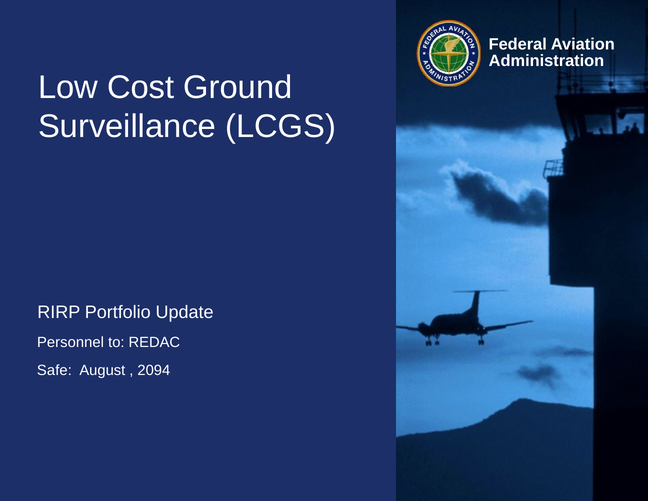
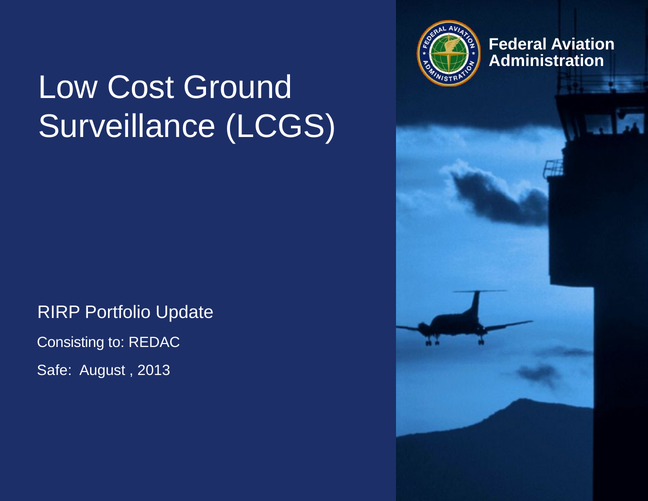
Personnel: Personnel -> Consisting
2094: 2094 -> 2013
